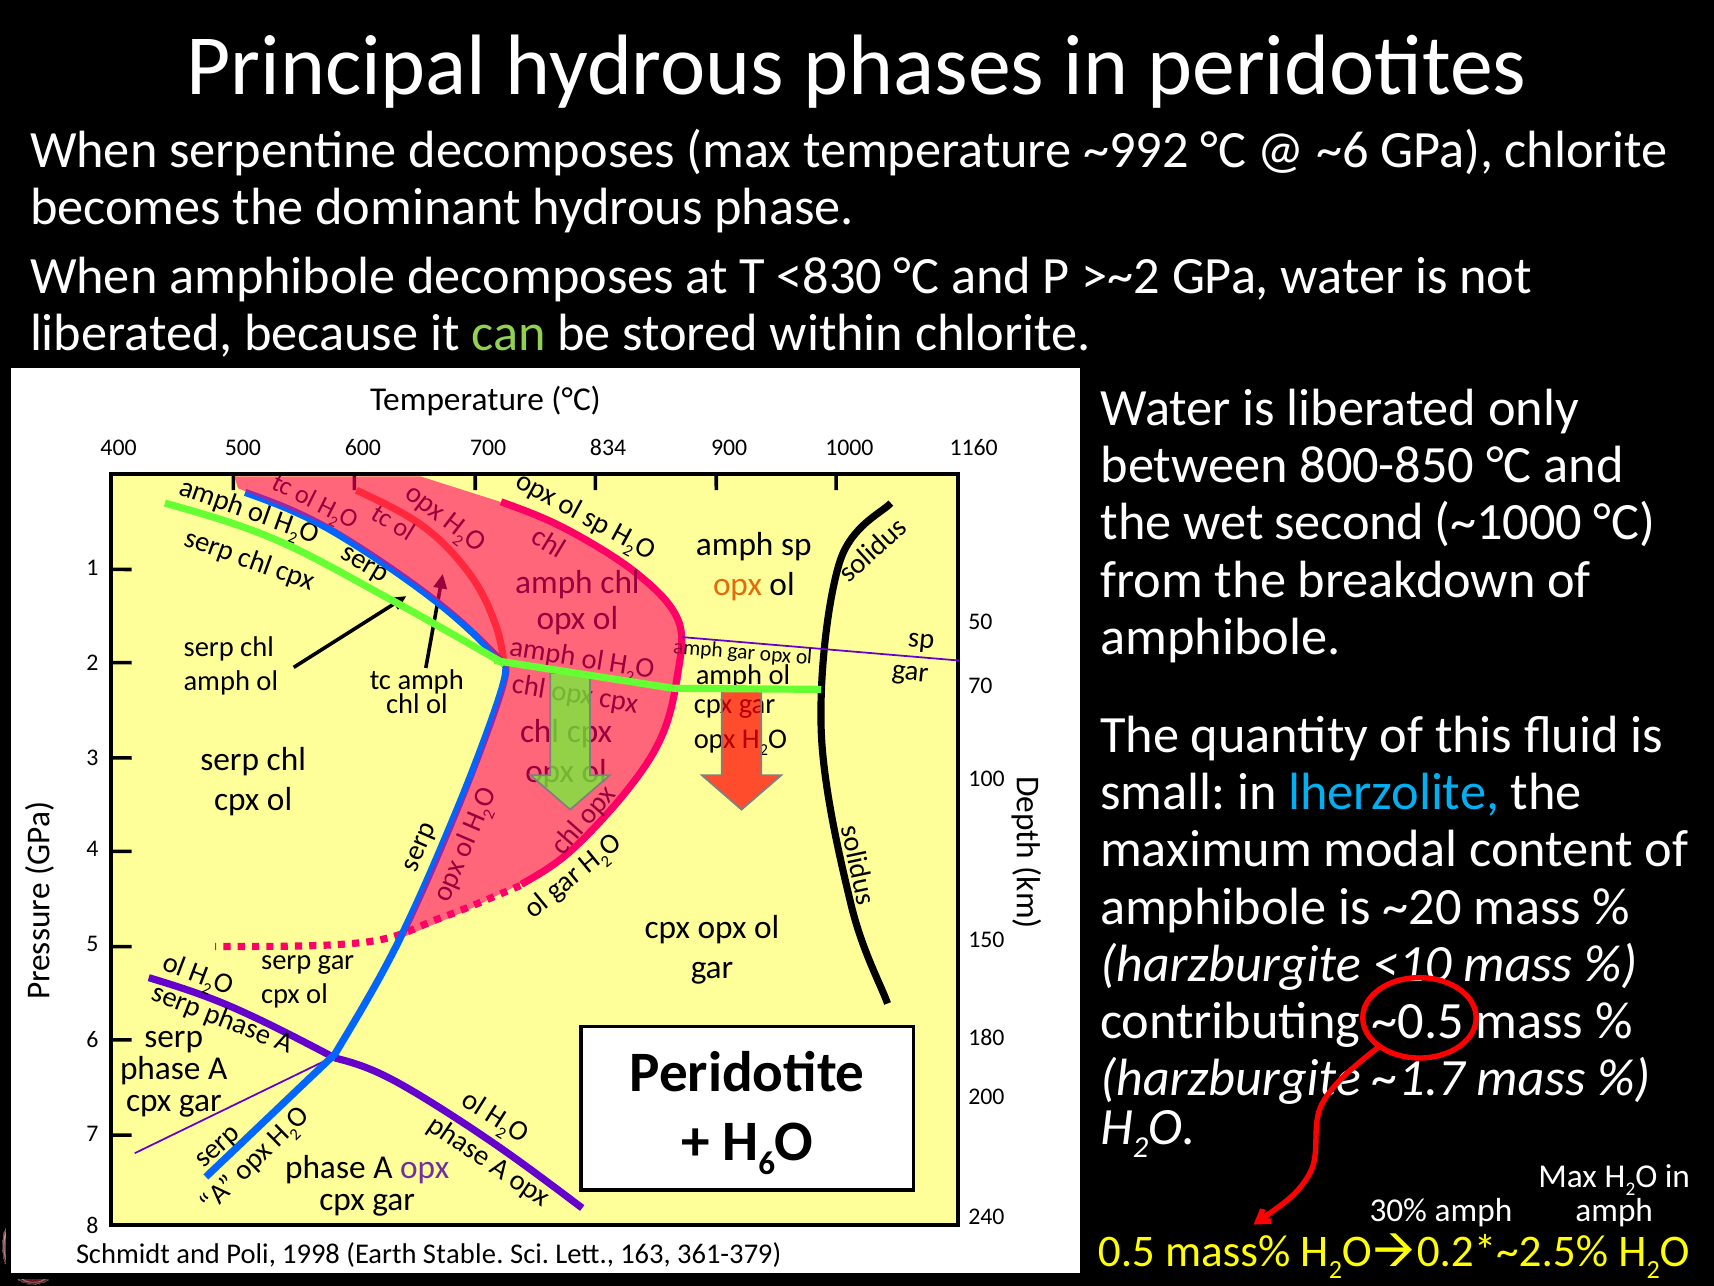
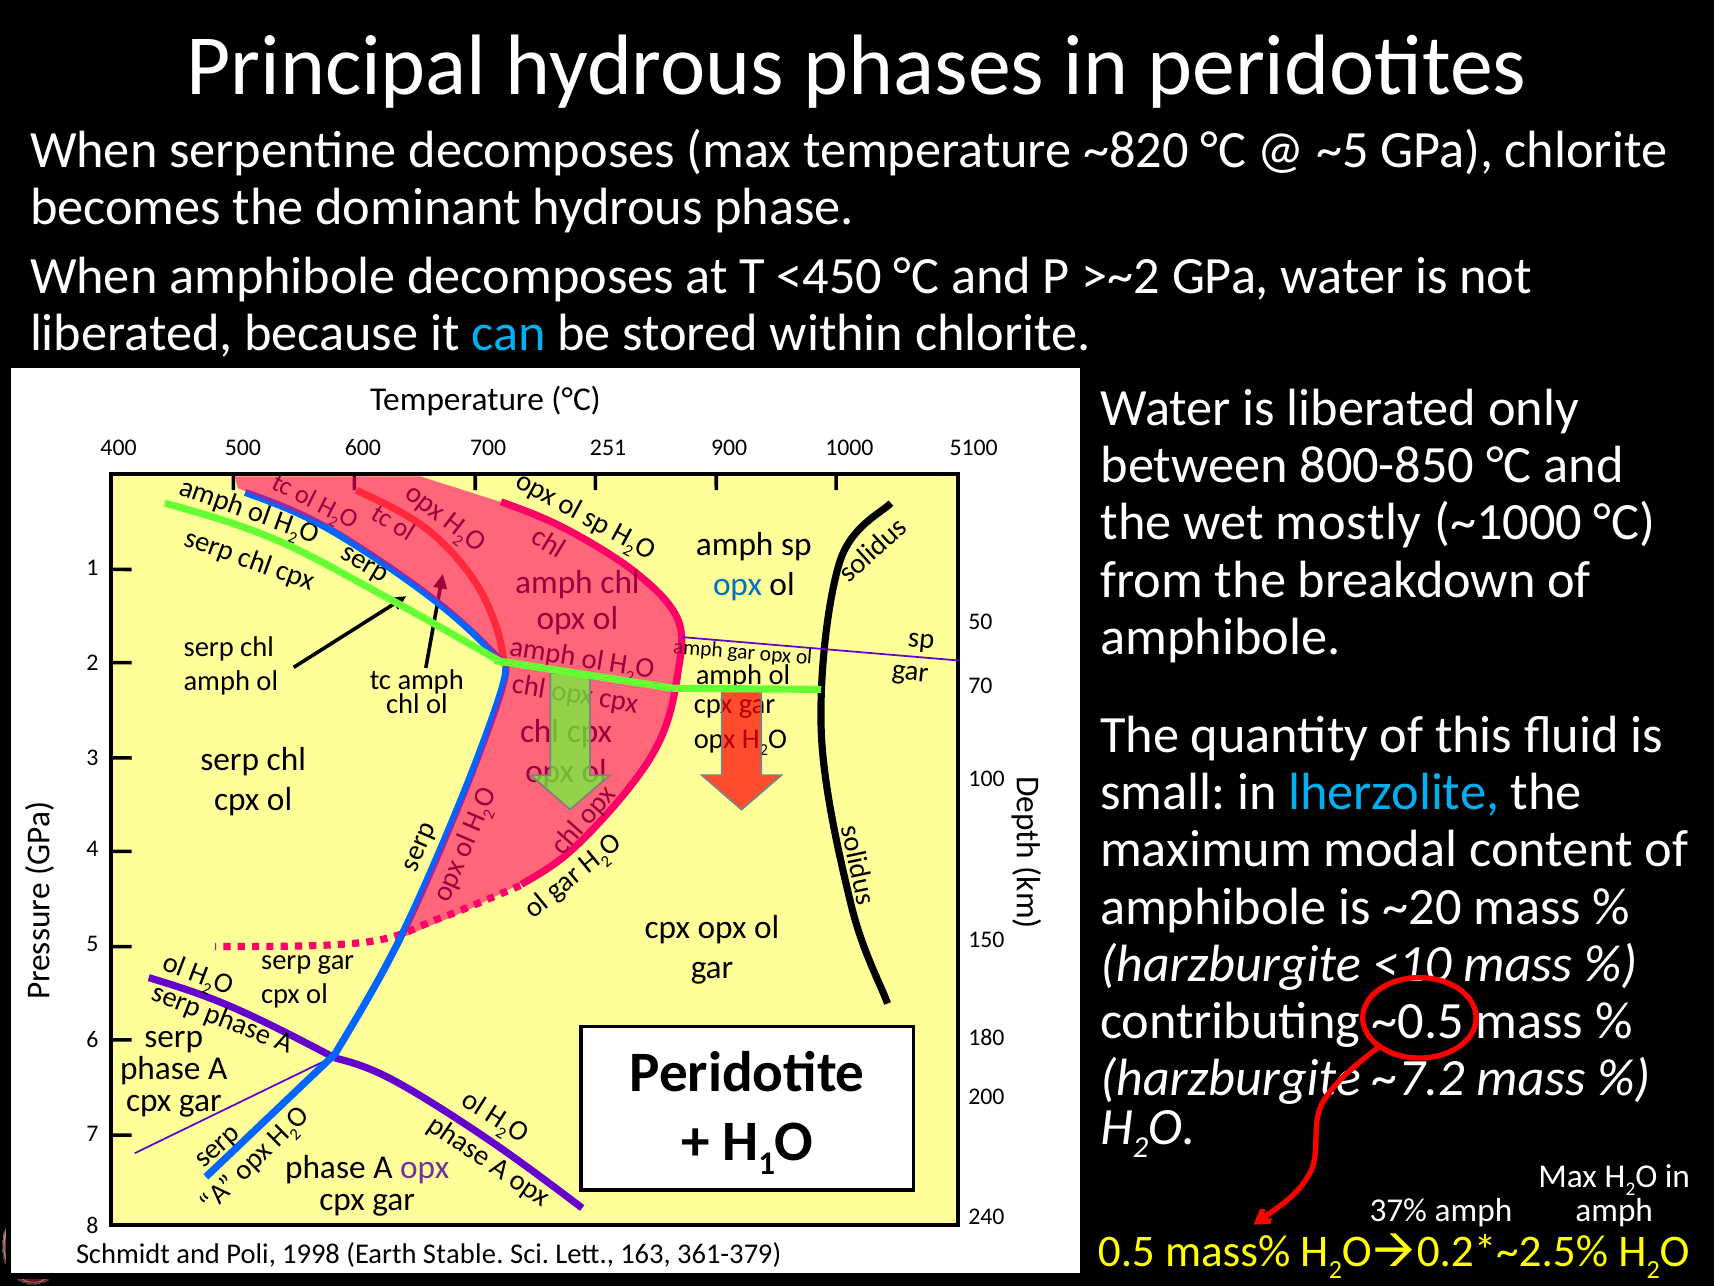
~992: ~992 -> ~820
~6: ~6 -> ~5
<830: <830 -> <450
can colour: light green -> light blue
834: 834 -> 251
1160: 1160 -> 5100
second: second -> mostly
opx at (738, 584) colour: orange -> blue
~1.7: ~1.7 -> ~7.2
6 at (767, 1164): 6 -> 1
30%: 30% -> 37%
